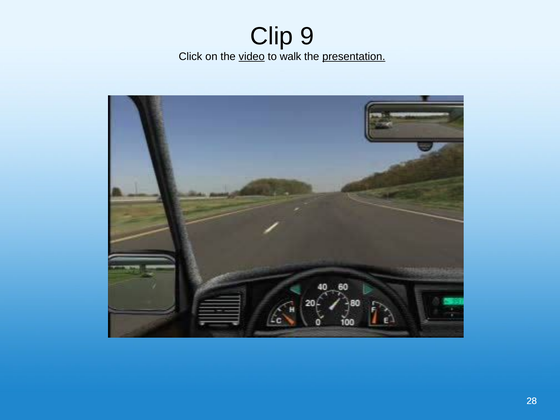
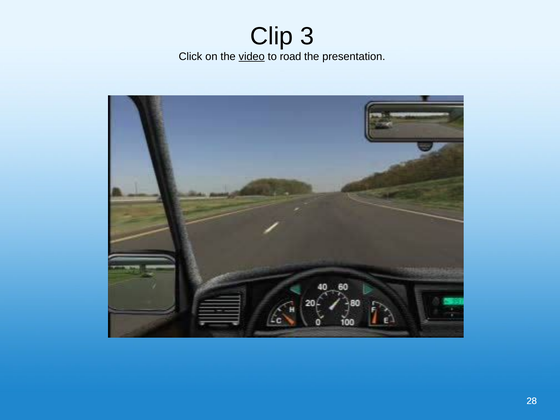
9: 9 -> 3
walk: walk -> road
presentation underline: present -> none
